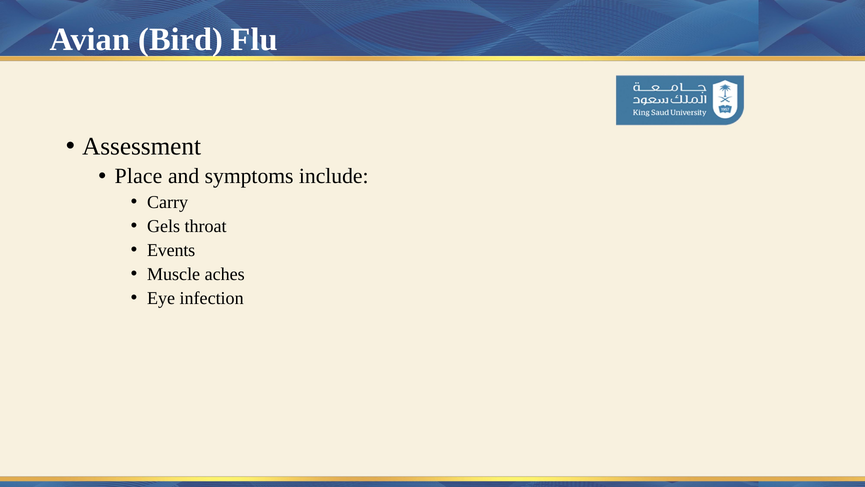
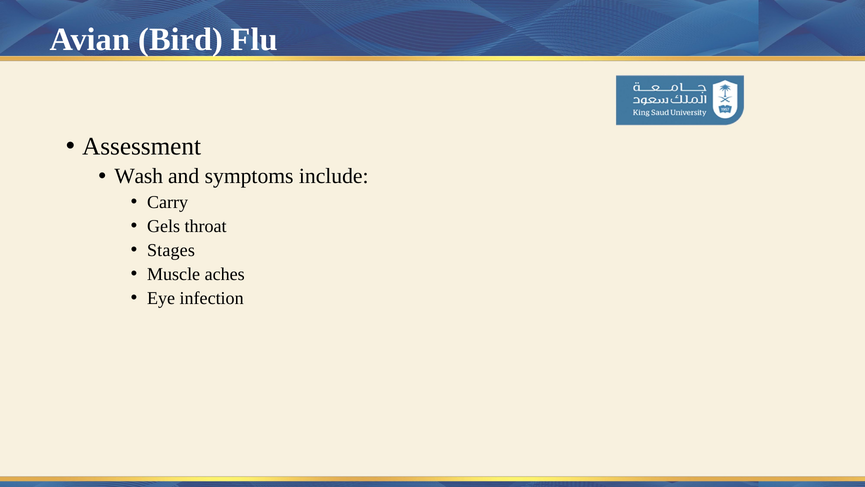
Place: Place -> Wash
Events: Events -> Stages
